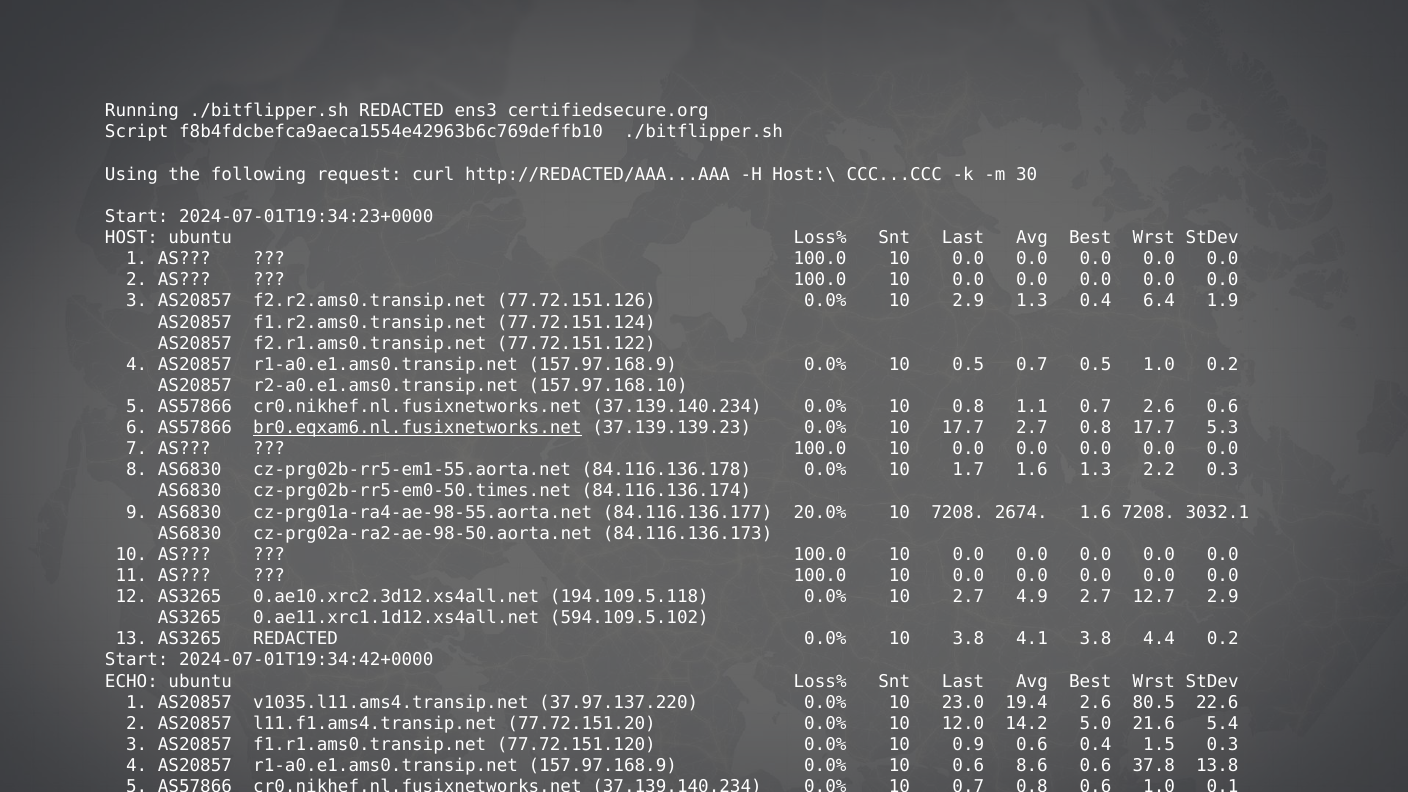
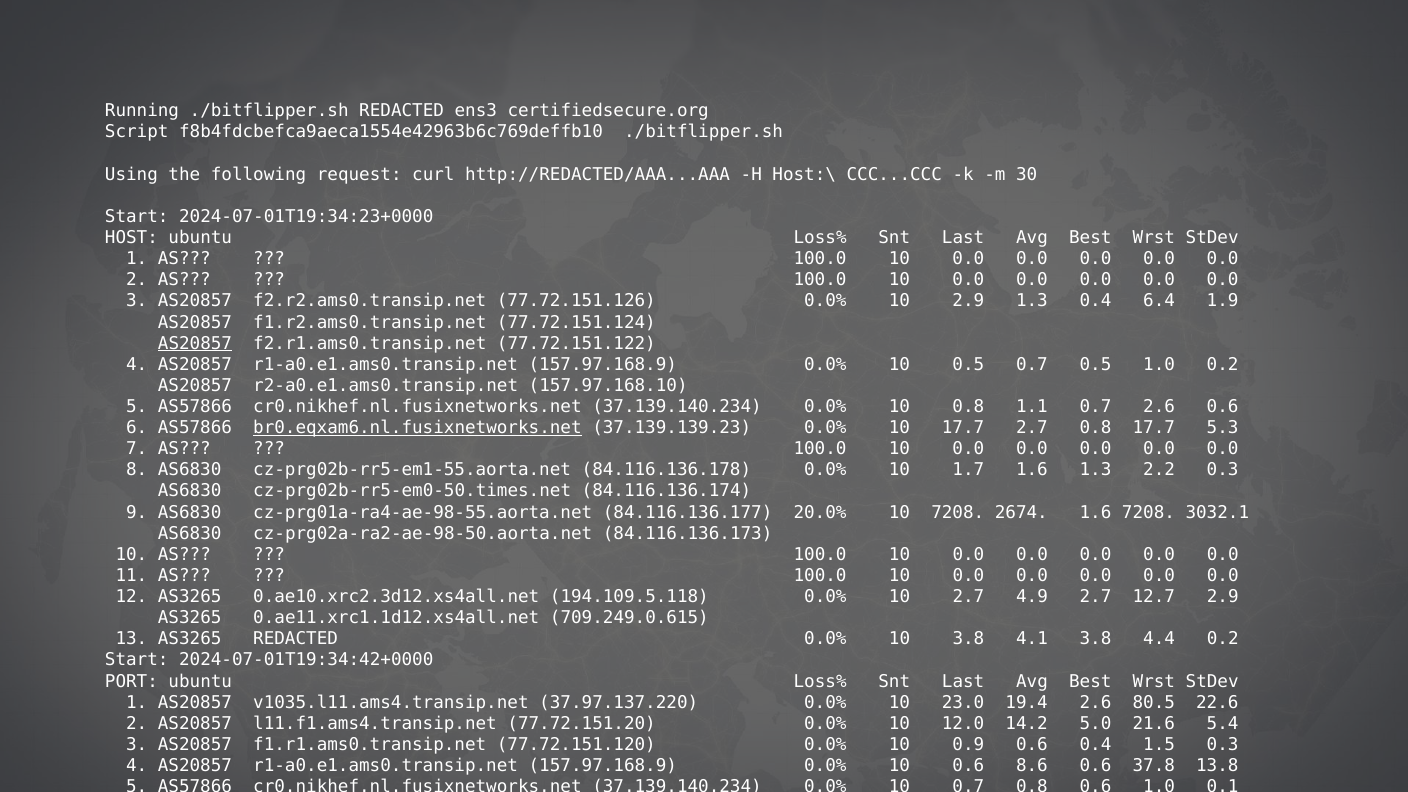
AS20857 at (195, 343) underline: none -> present
594.109.5.102: 594.109.5.102 -> 709.249.0.615
ECHO: ECHO -> PORT
